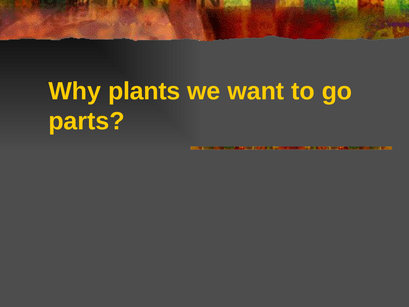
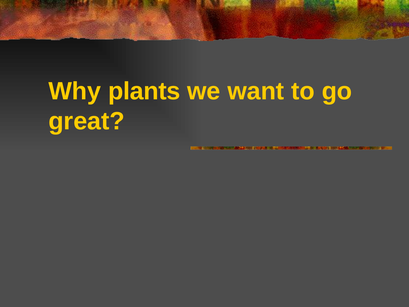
parts: parts -> great
